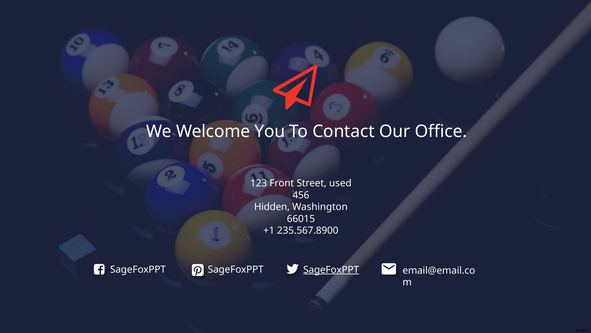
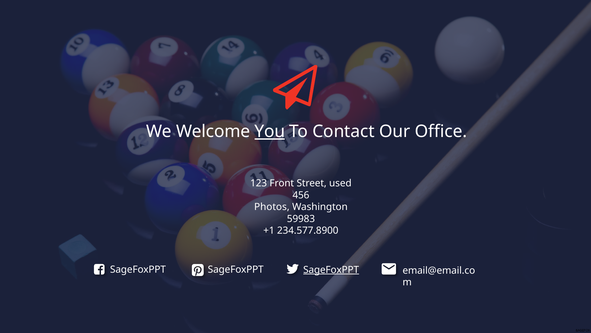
You underline: none -> present
Hidden: Hidden -> Photos
66015: 66015 -> 59983
235.567.8900: 235.567.8900 -> 234.577.8900
